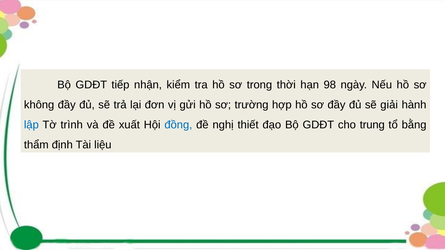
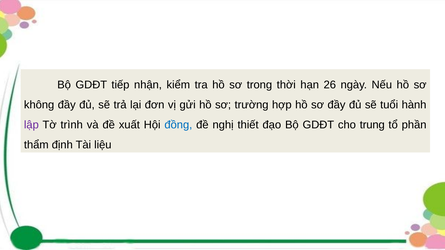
98: 98 -> 26
giải: giải -> tuổi
lập colour: blue -> purple
bằng: bằng -> phần
